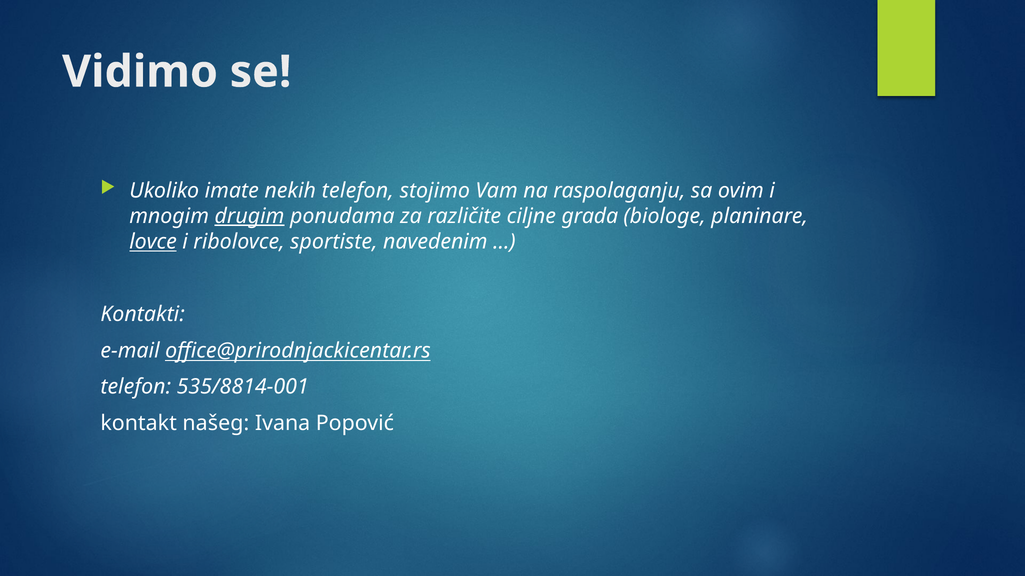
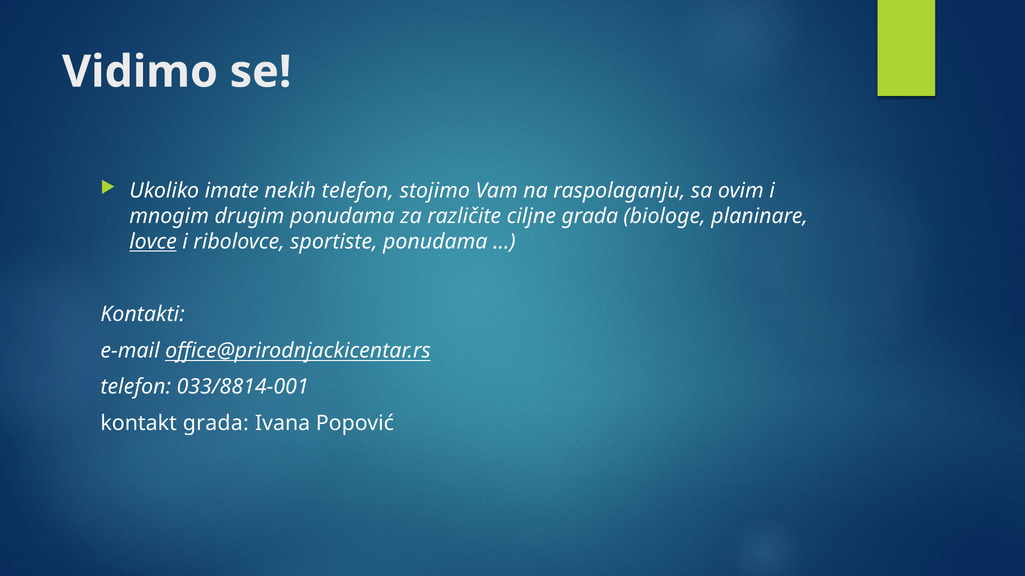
drugim underline: present -> none
sportiste navedenim: navedenim -> ponudama
535/8814-001: 535/8814-001 -> 033/8814-001
kontakt našeg: našeg -> grada
